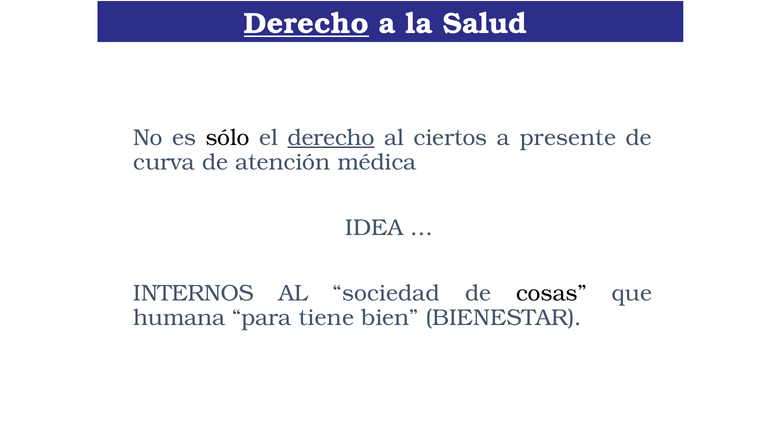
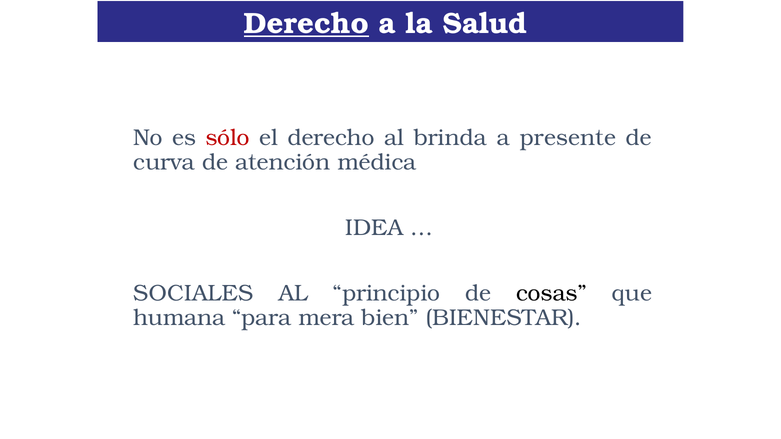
sólo colour: black -> red
derecho at (331, 138) underline: present -> none
ciertos: ciertos -> brinda
INTERNOS: INTERNOS -> SOCIALES
sociedad: sociedad -> principio
tiene: tiene -> mera
